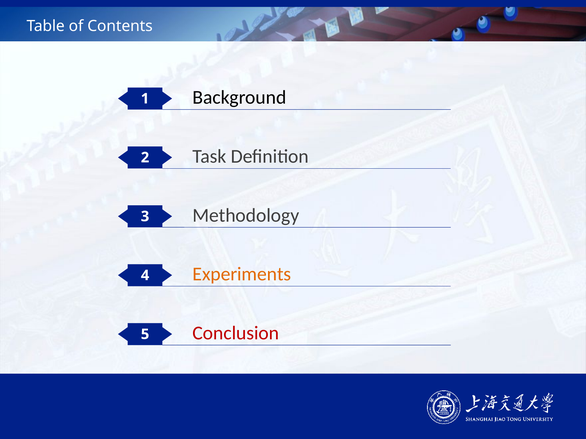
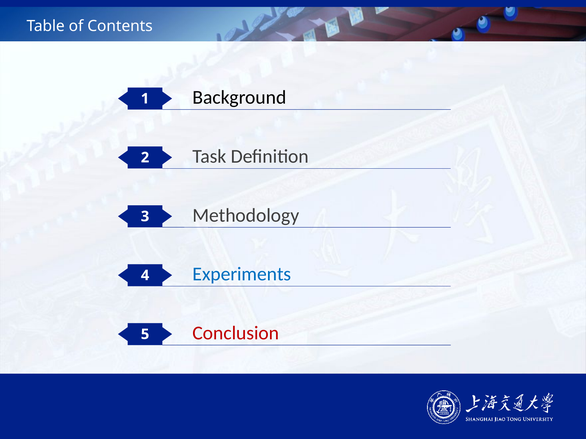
Experiments colour: orange -> blue
